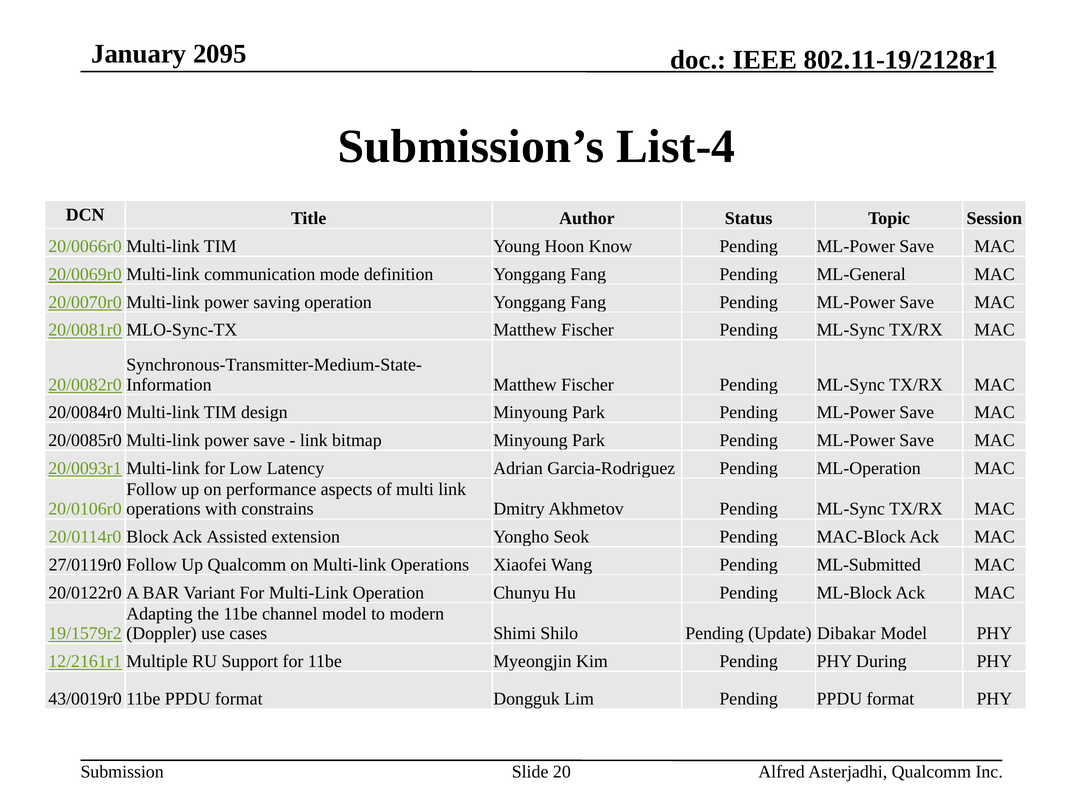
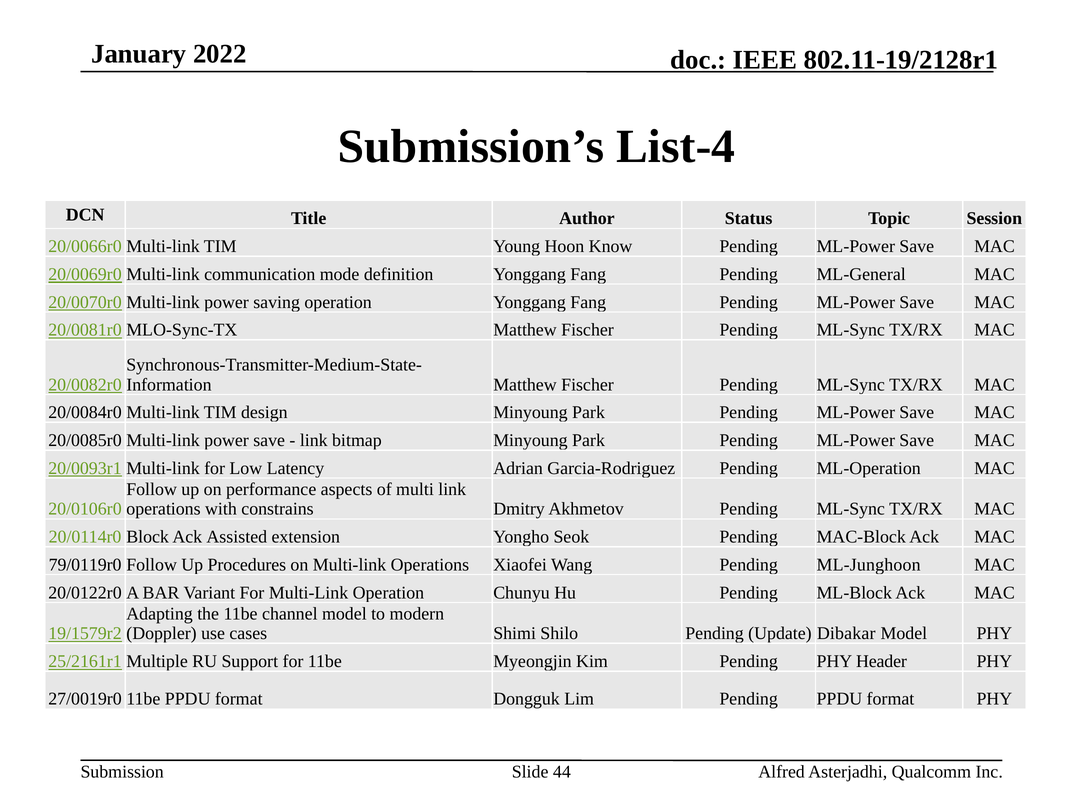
2095: 2095 -> 2022
27/0119r0: 27/0119r0 -> 79/0119r0
Up Qualcomm: Qualcomm -> Procedures
ML-Submitted: ML-Submitted -> ML-Junghoon
12/2161r1: 12/2161r1 -> 25/2161r1
During: During -> Header
43/0019r0: 43/0019r0 -> 27/0019r0
20: 20 -> 44
